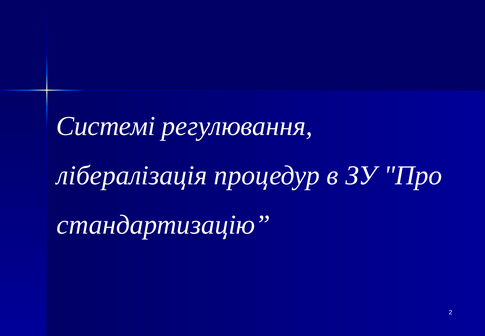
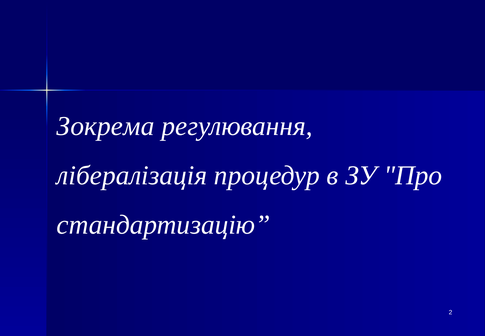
Системі: Системі -> Зокрема
